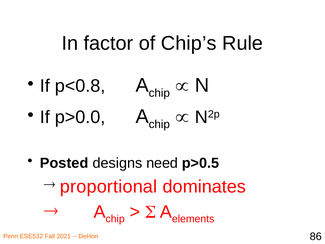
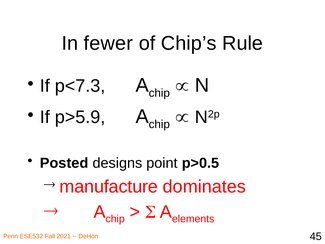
factor: factor -> fewer
p<0.8: p<0.8 -> p<7.3
p>0.0: p>0.0 -> p>5.9
need: need -> point
proportional: proportional -> manufacture
86: 86 -> 45
